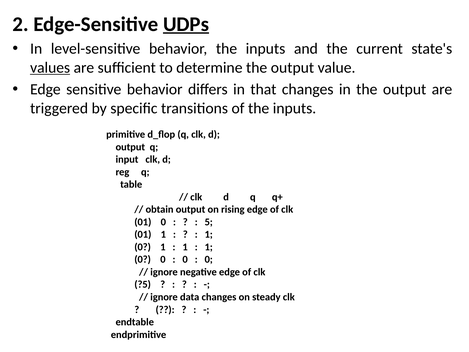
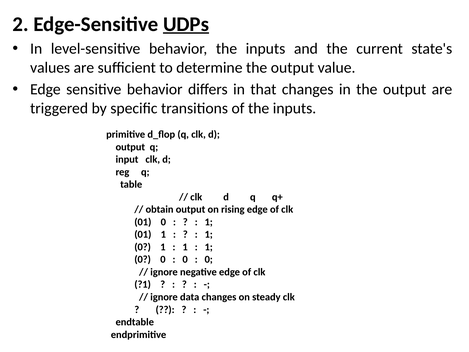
values underline: present -> none
5 at (209, 222): 5 -> 1
?5: ?5 -> ?1
